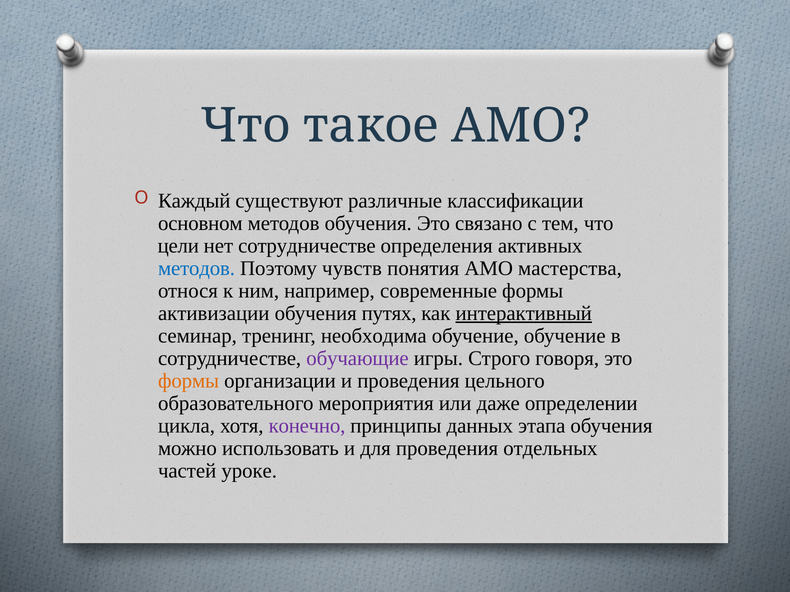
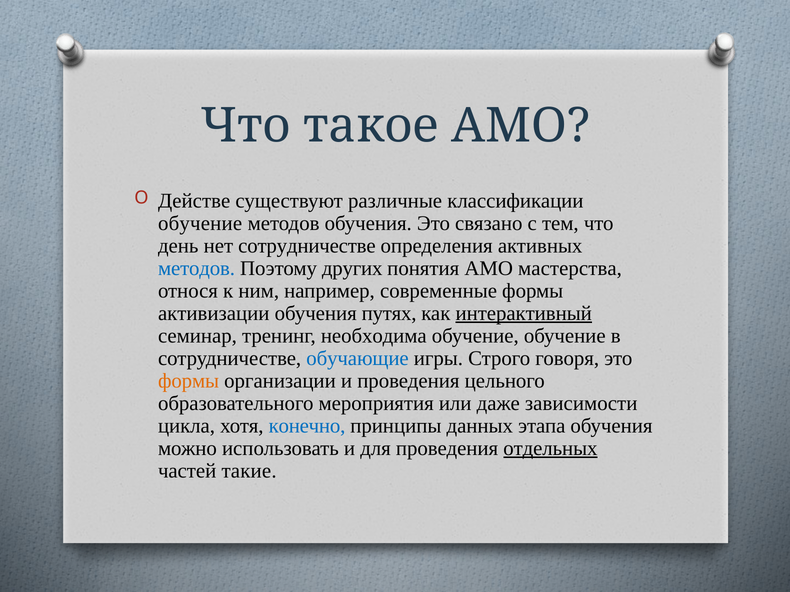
Каждый: Каждый -> Действе
основном at (200, 224): основном -> обучение
цели: цели -> день
чувств: чувств -> других
обучающие colour: purple -> blue
определении: определении -> зависимости
конечно colour: purple -> blue
отдельных underline: none -> present
уроке: уроке -> такие
